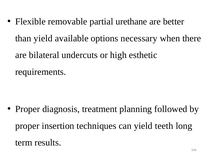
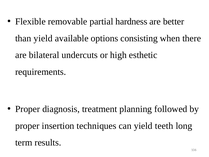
urethane: urethane -> hardness
necessary: necessary -> consisting
